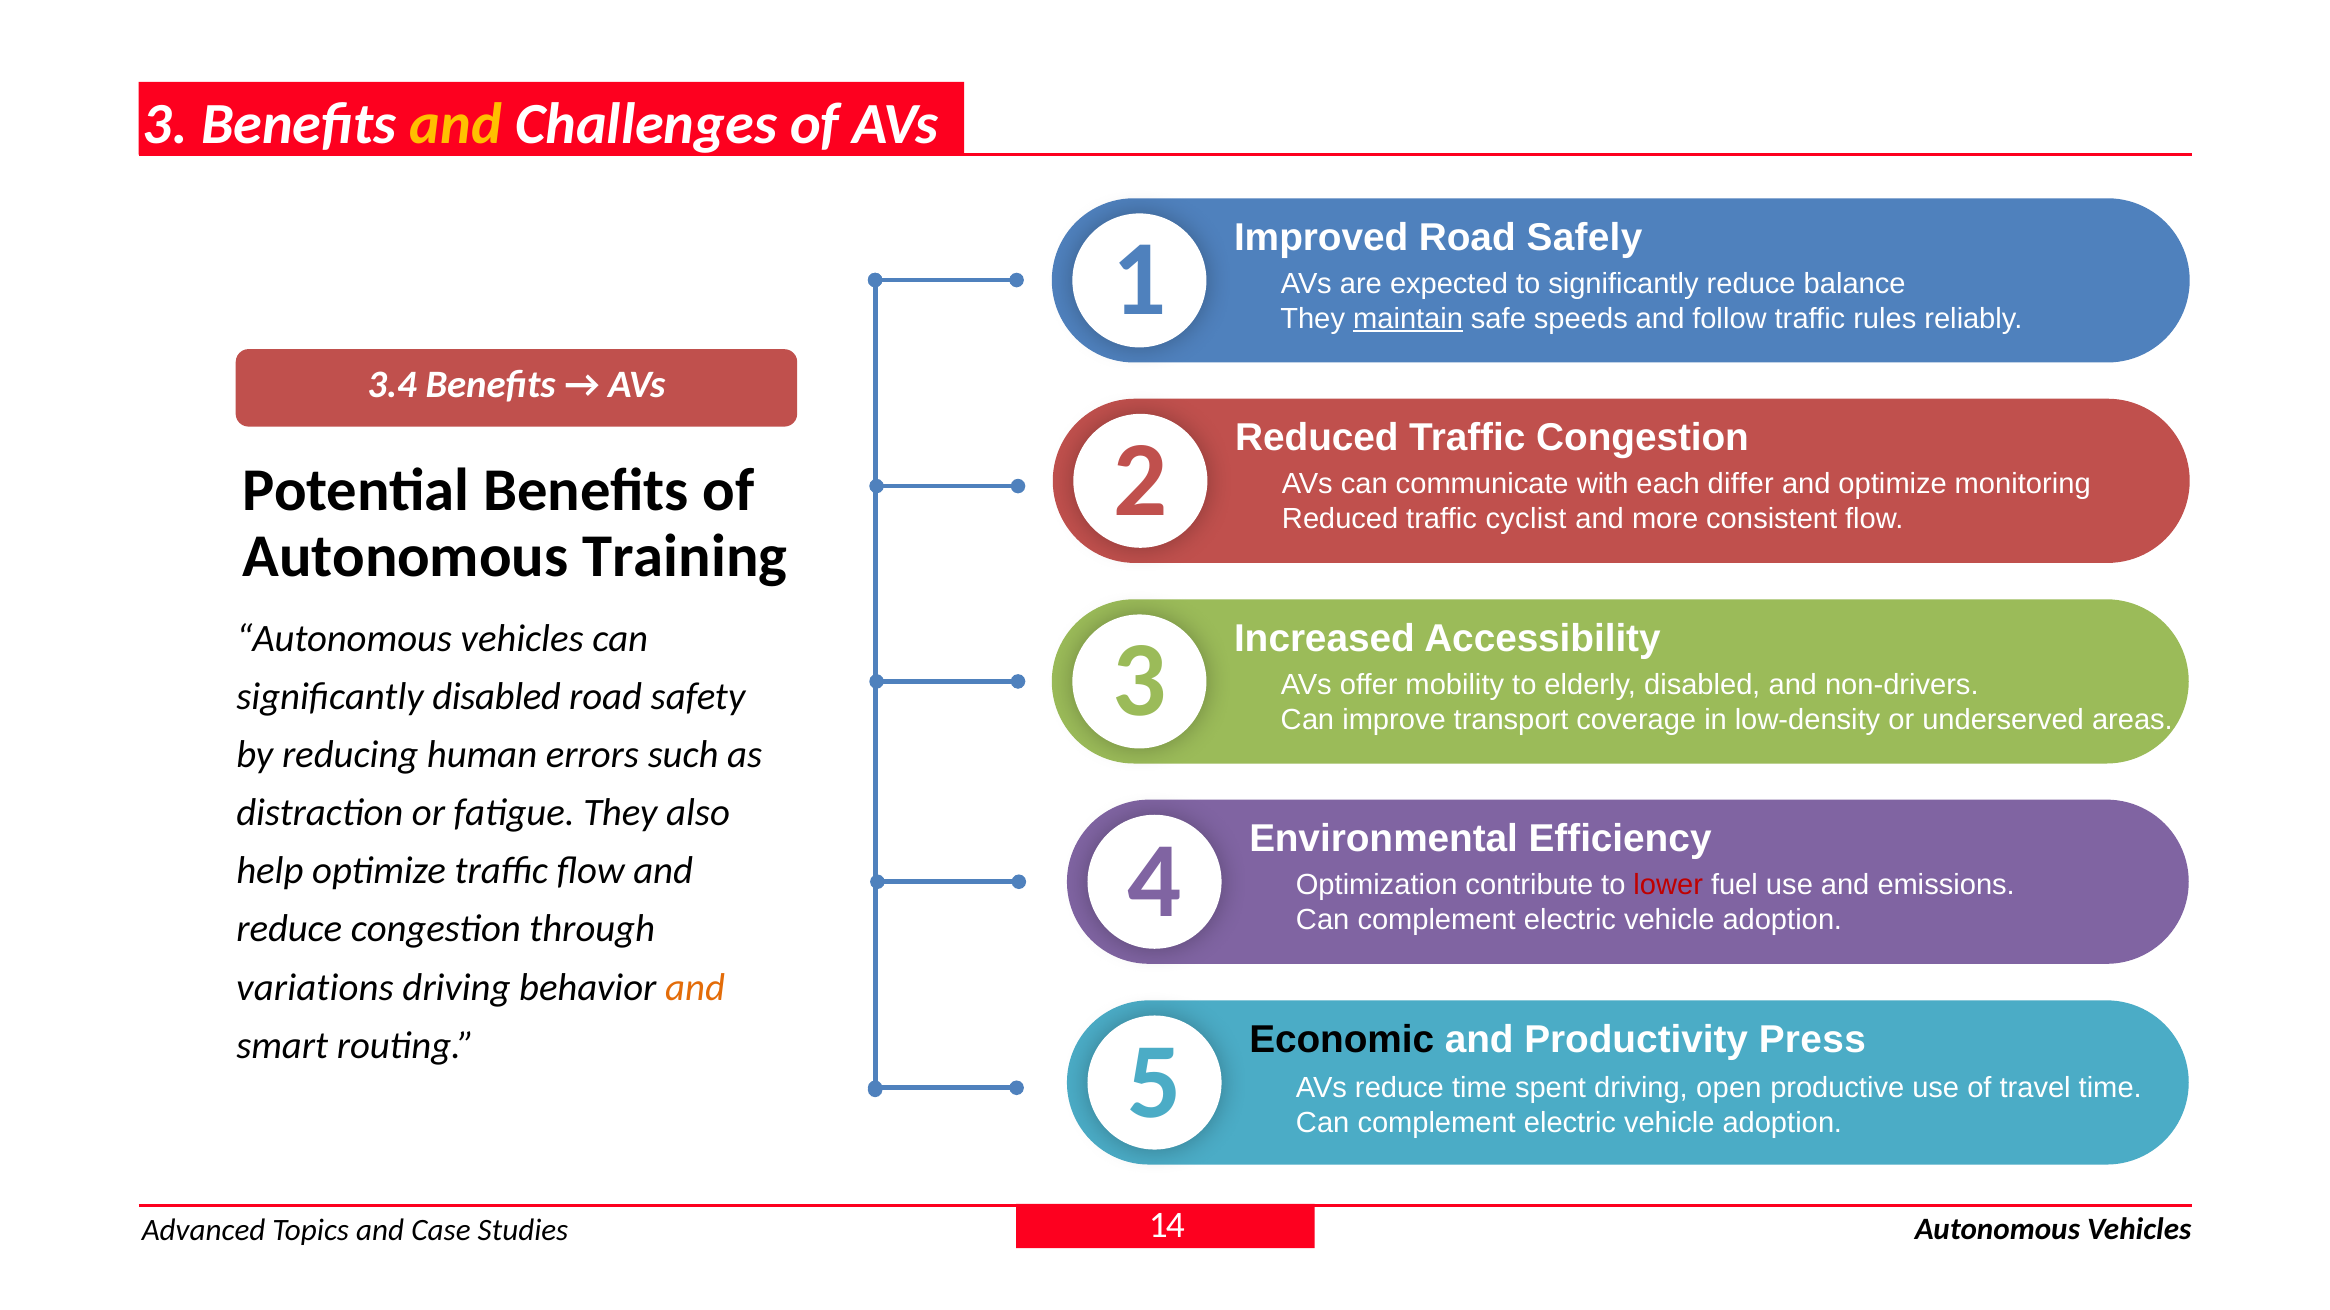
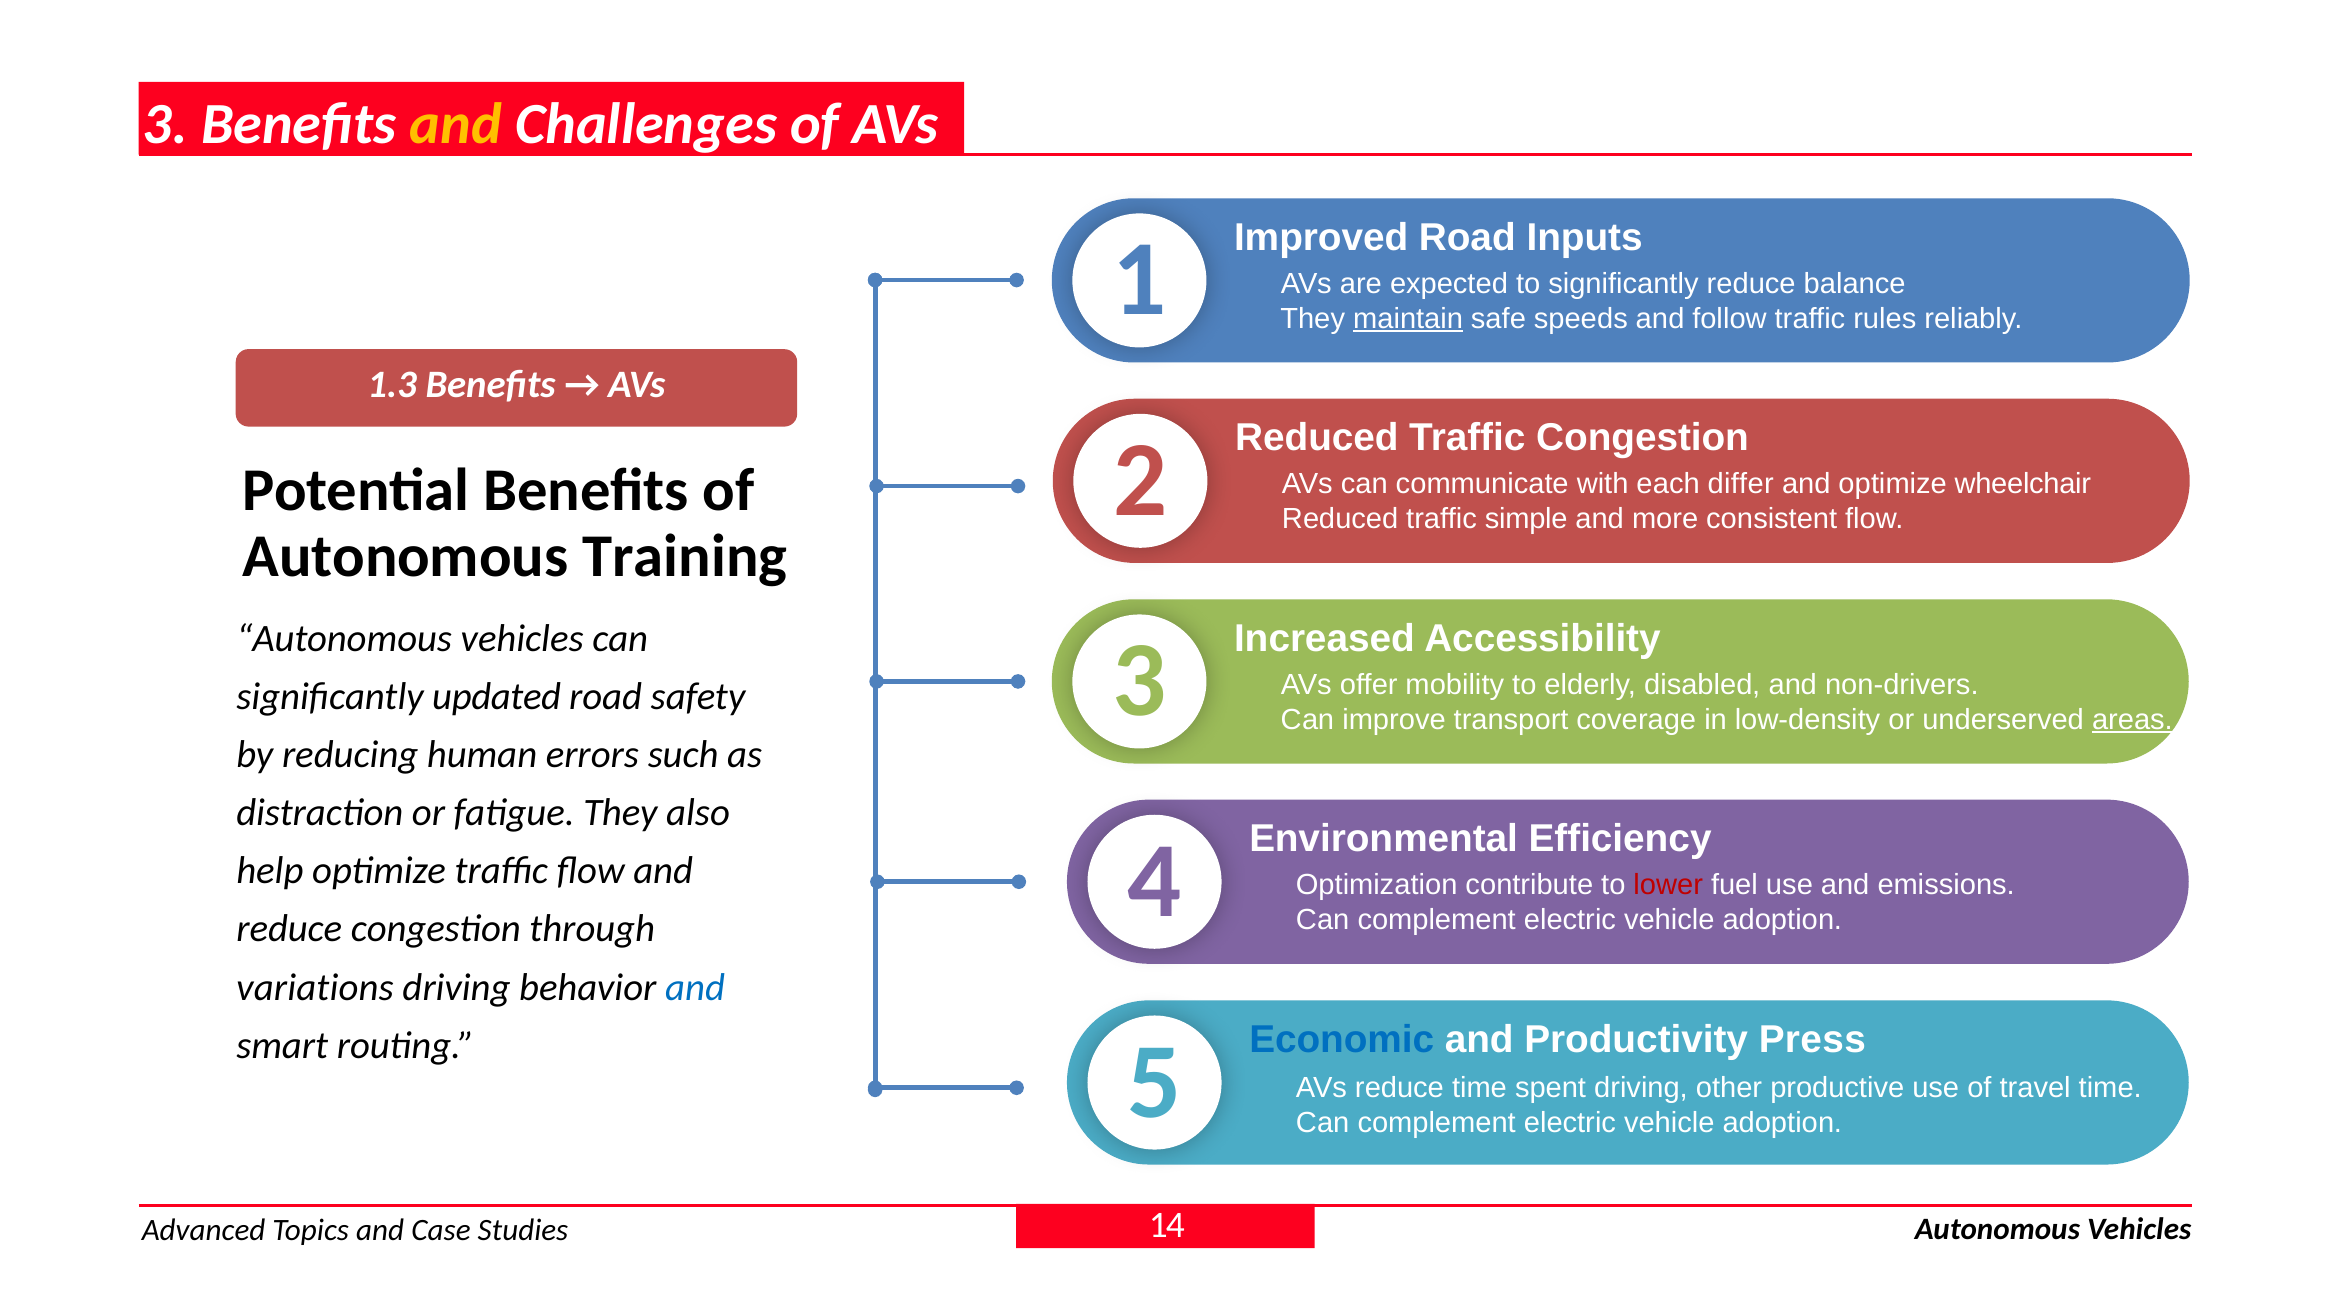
Safely: Safely -> Inputs
3.4: 3.4 -> 1.3
monitoring: monitoring -> wheelchair
cyclist: cyclist -> simple
significantly disabled: disabled -> updated
areas underline: none -> present
and at (695, 988) colour: orange -> blue
Economic colour: black -> blue
open: open -> other
